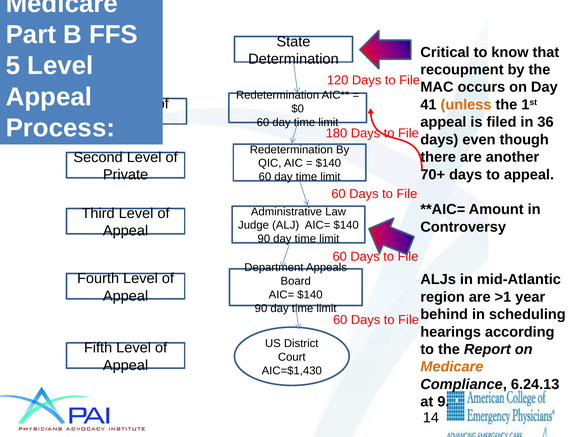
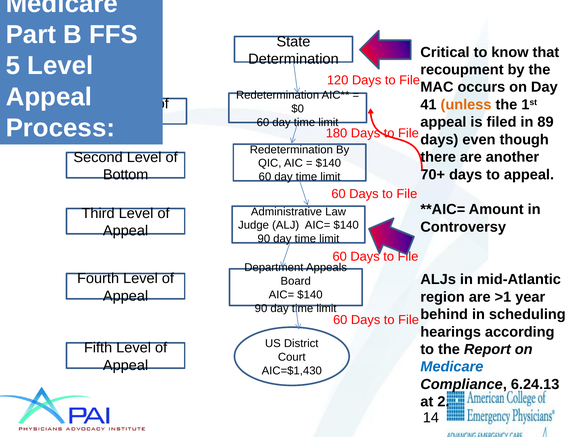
36: 36 -> 89
Private: Private -> Bottom
Medicare at (452, 366) colour: orange -> blue
9: 9 -> 2
